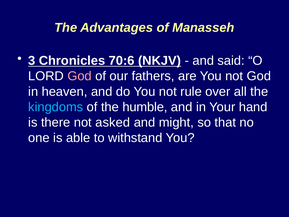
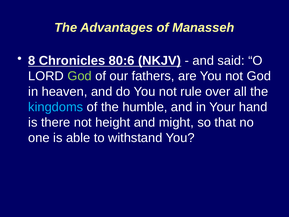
3: 3 -> 8
70:6: 70:6 -> 80:6
God at (80, 76) colour: pink -> light green
asked: asked -> height
